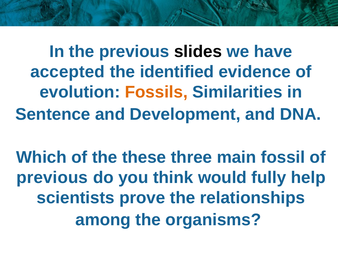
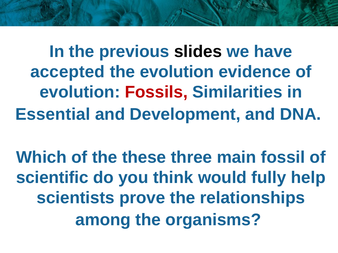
the identified: identified -> evolution
Fossils colour: orange -> red
Sentence: Sentence -> Essential
previous at (52, 178): previous -> scientific
